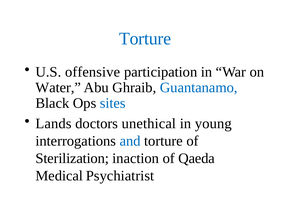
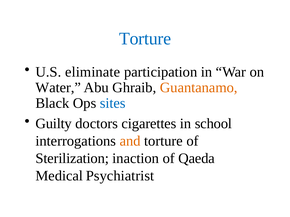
offensive: offensive -> eliminate
Guantanamo colour: blue -> orange
Lands: Lands -> Guilty
unethical: unethical -> cigarettes
young: young -> school
and colour: blue -> orange
